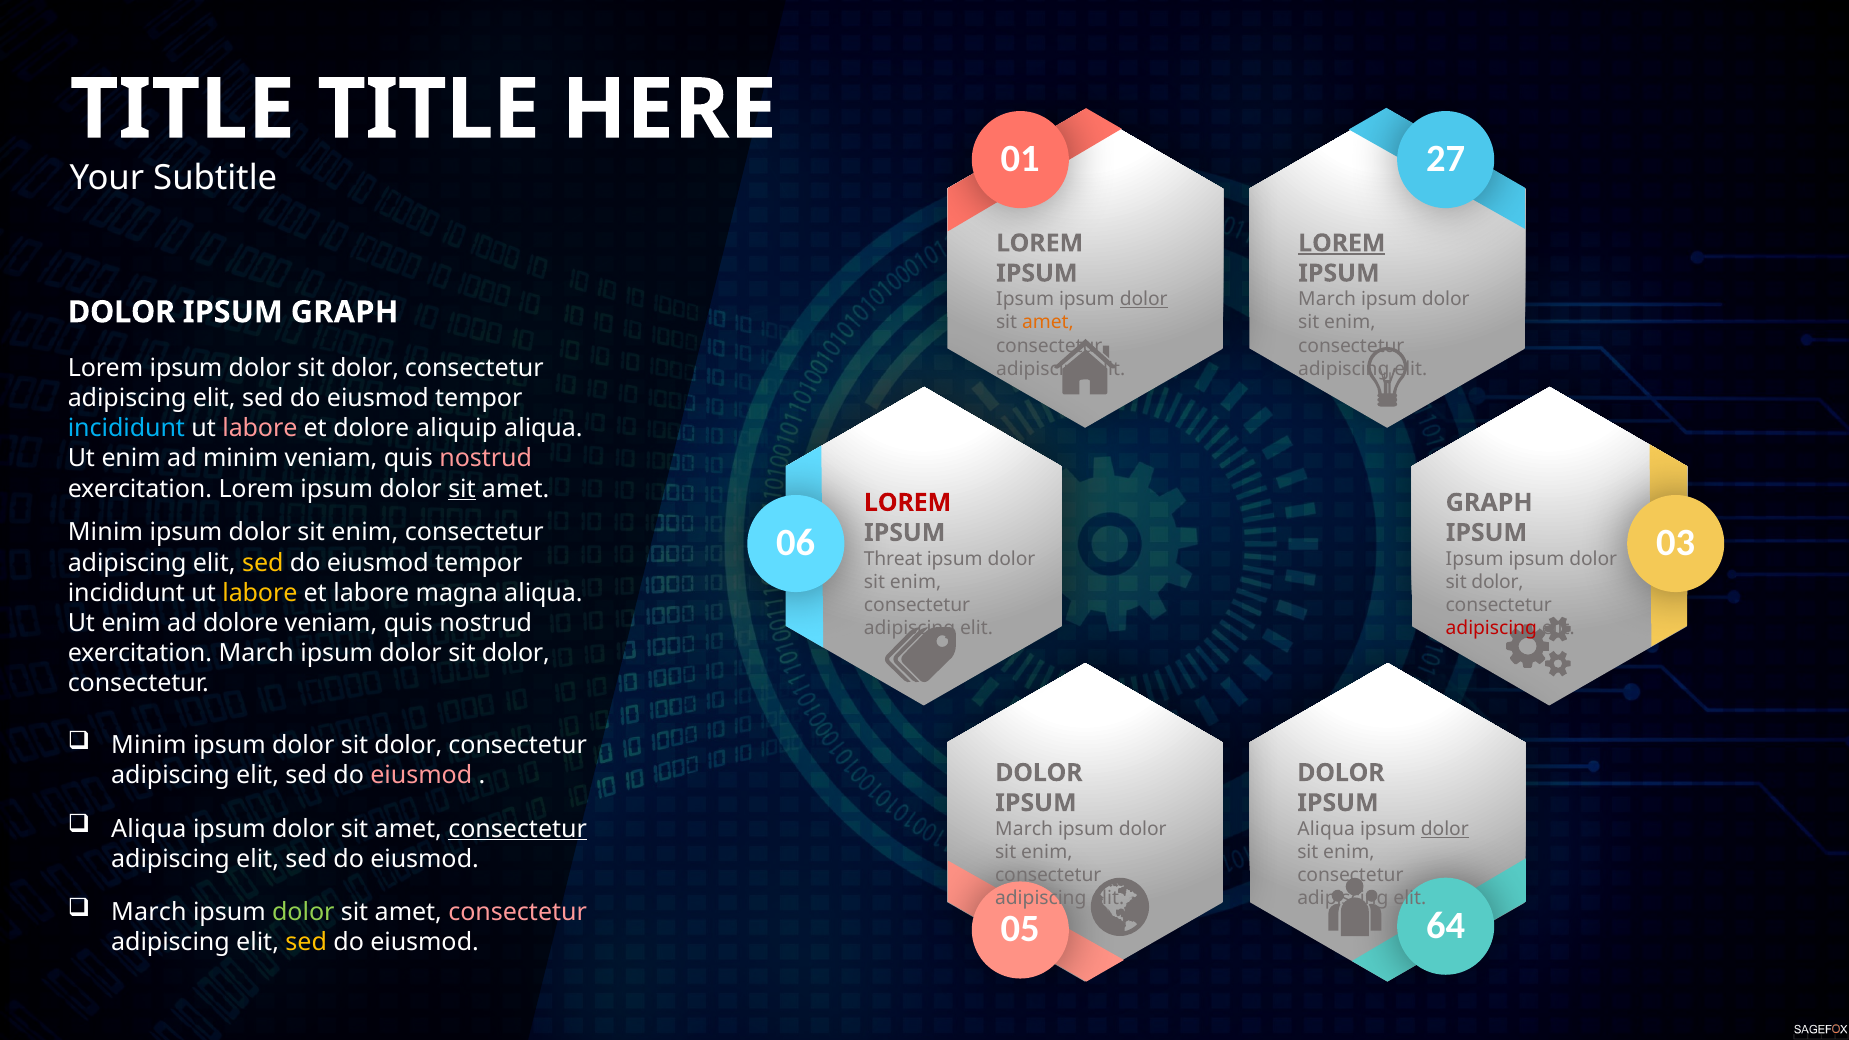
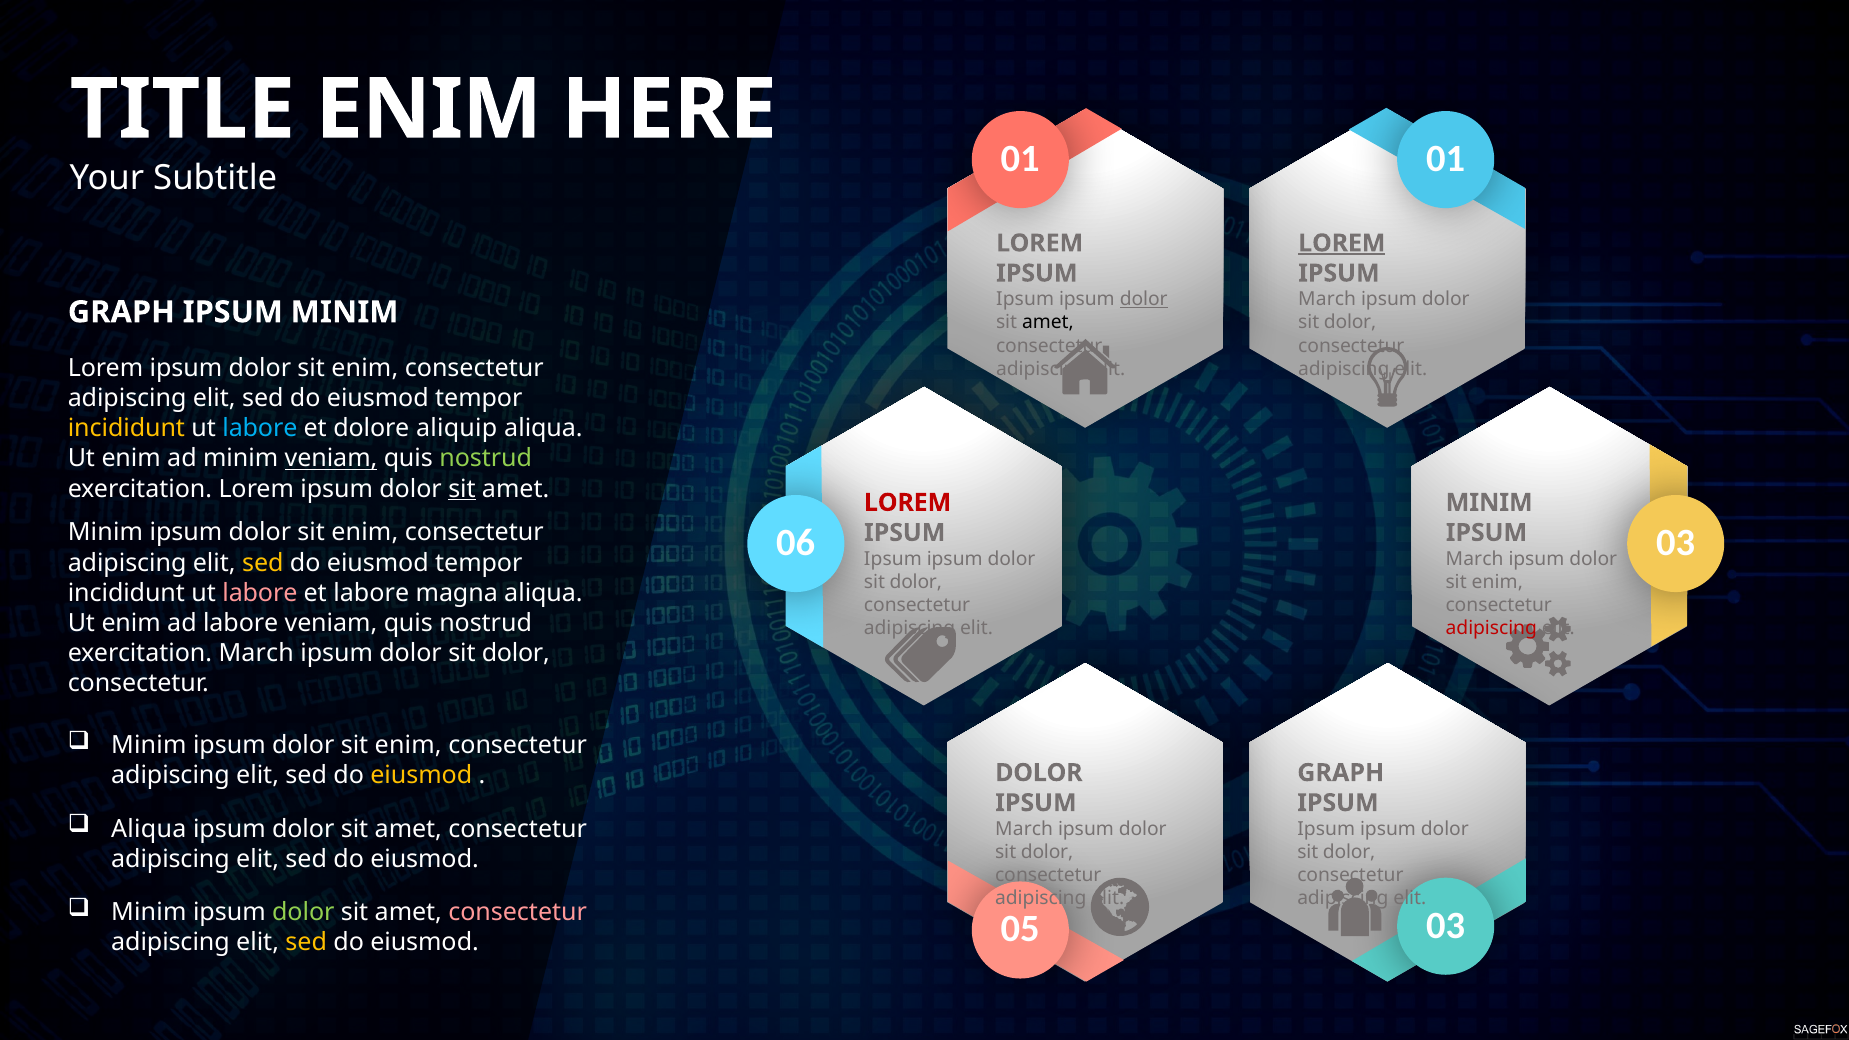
TITLE at (429, 110): TITLE -> ENIM
01 27: 27 -> 01
DOLOR at (122, 312): DOLOR -> GRAPH
IPSUM GRAPH: GRAPH -> MINIM
amet at (1048, 323) colour: orange -> black
enim at (1350, 323): enim -> dolor
dolor at (365, 368): dolor -> enim
incididunt at (126, 429) colour: light blue -> yellow
labore at (260, 429) colour: pink -> light blue
veniam at (331, 459) underline: none -> present
nostrud at (486, 459) colour: pink -> light green
GRAPH at (1489, 503): GRAPH -> MINIM
Threat at (893, 559): Threat -> Ipsum
Ipsum at (1475, 559): Ipsum -> March
enim at (916, 582): enim -> dolor
dolor at (1497, 582): dolor -> enim
labore at (260, 593) colour: yellow -> pink
ad dolore: dolore -> labore
dolor at (408, 746): dolor -> enim
eiusmod at (421, 776) colour: pink -> yellow
DOLOR at (1341, 773): DOLOR -> GRAPH
consectetur at (518, 829) underline: present -> none
Aliqua at (1326, 829): Aliqua -> Ipsum
dolor at (1445, 829) underline: present -> none
enim at (1047, 852): enim -> dolor
enim at (1349, 852): enim -> dolor
March at (149, 912): March -> Minim
05 64: 64 -> 03
